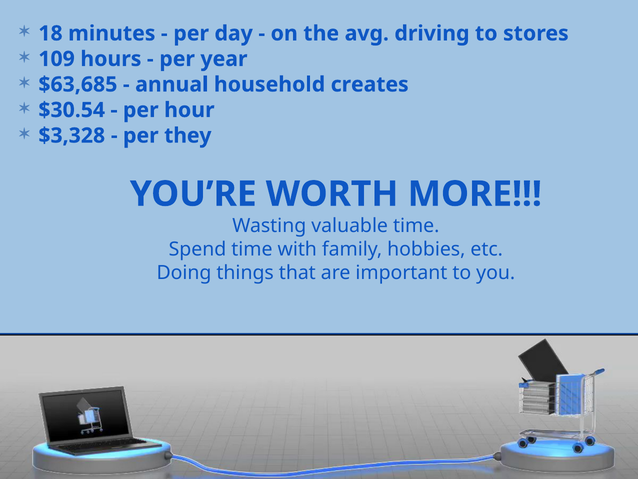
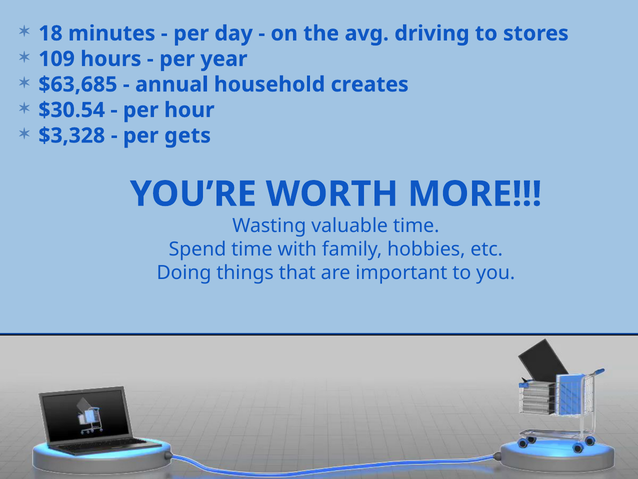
they: they -> gets
